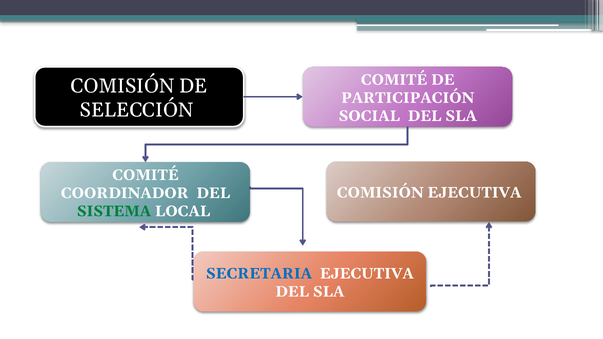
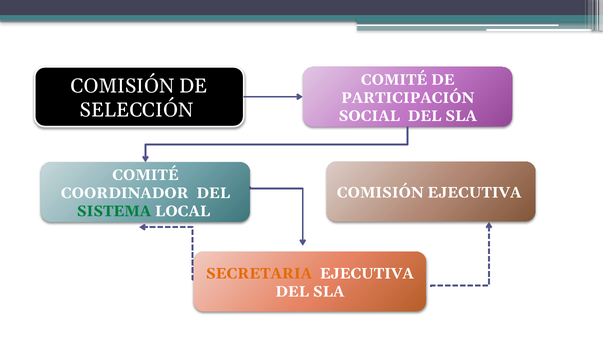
SECRETARIA colour: blue -> orange
